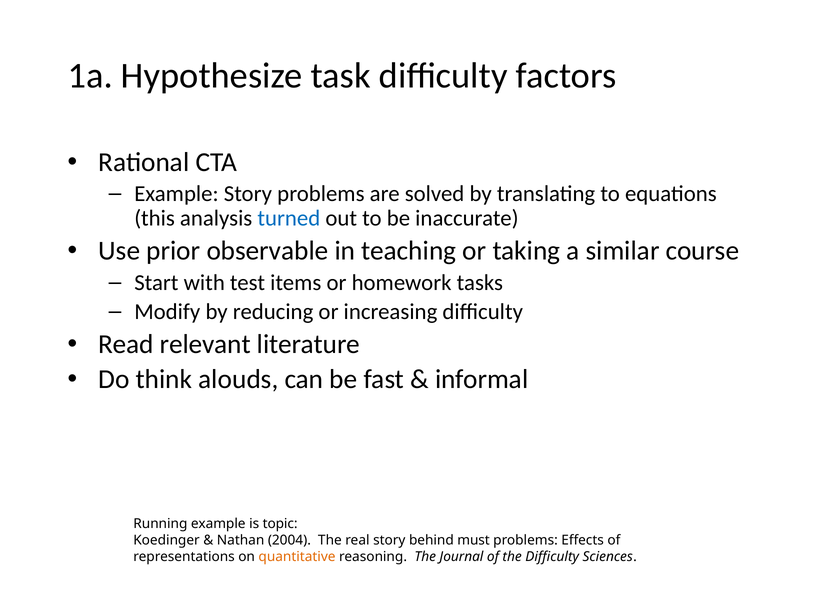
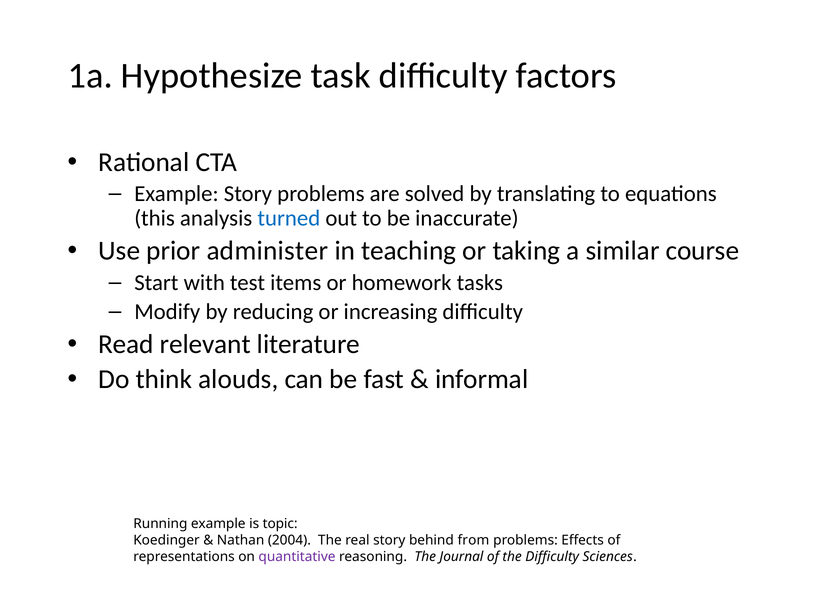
observable: observable -> administer
must: must -> from
quantitative colour: orange -> purple
